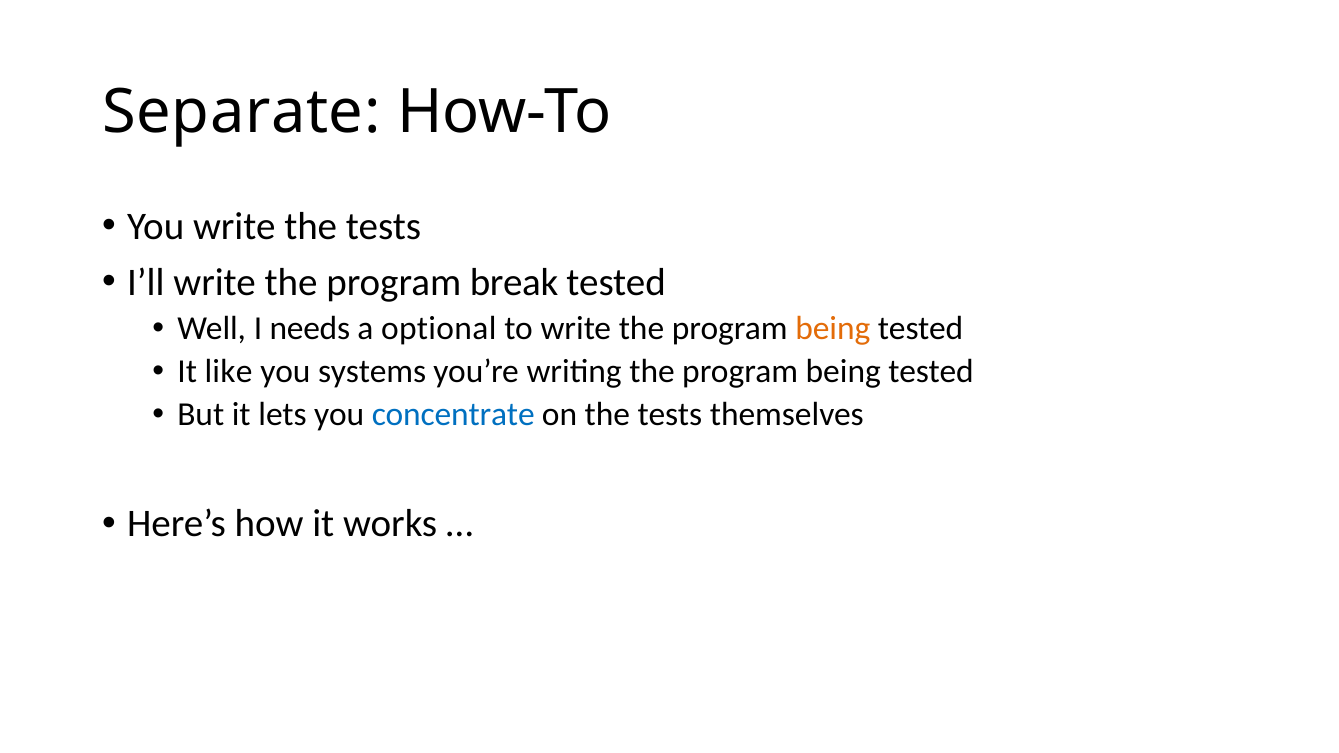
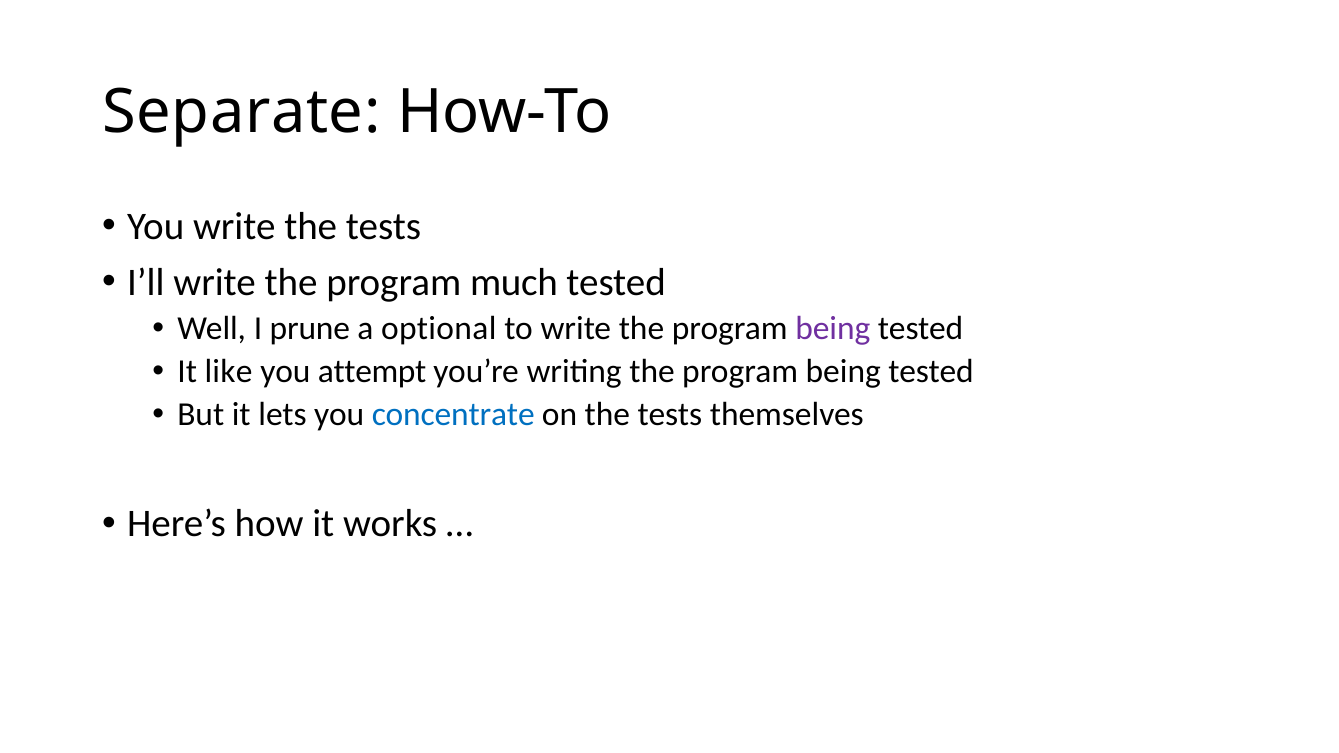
break: break -> much
needs: needs -> prune
being at (833, 329) colour: orange -> purple
systems: systems -> attempt
